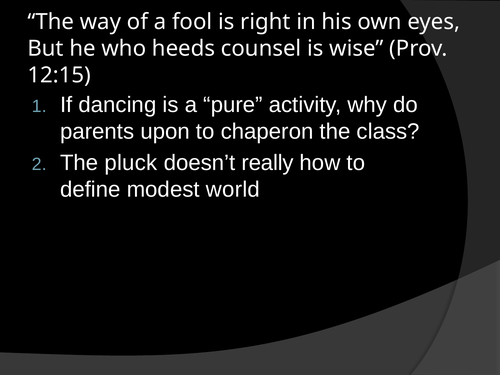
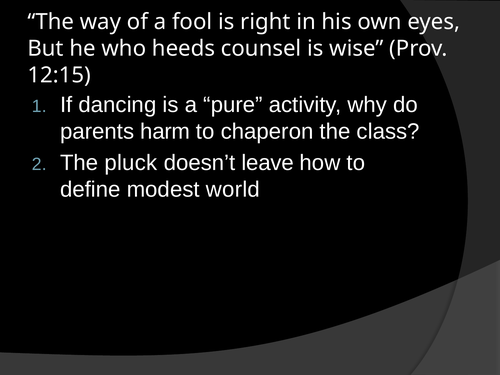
upon: upon -> harm
really: really -> leave
